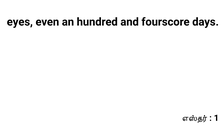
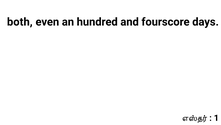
eyes: eyes -> both
